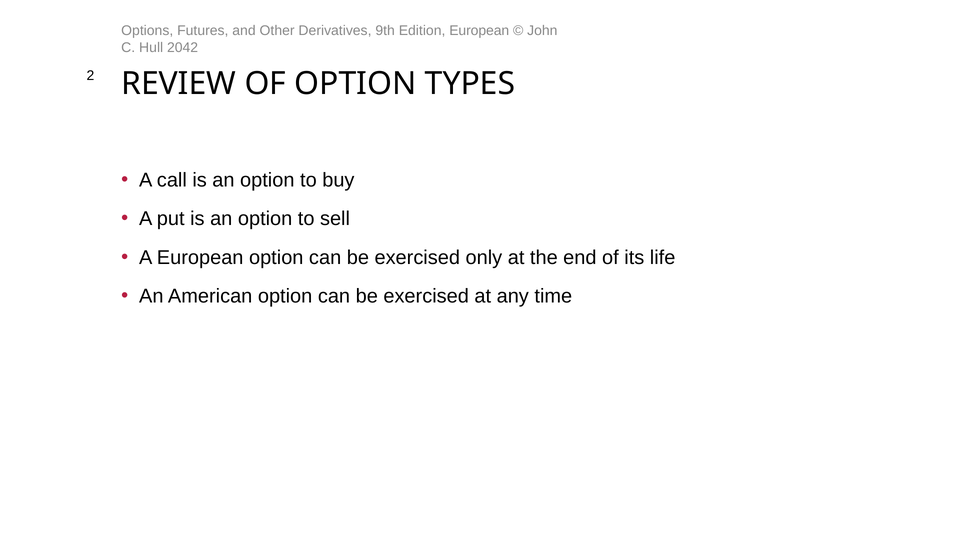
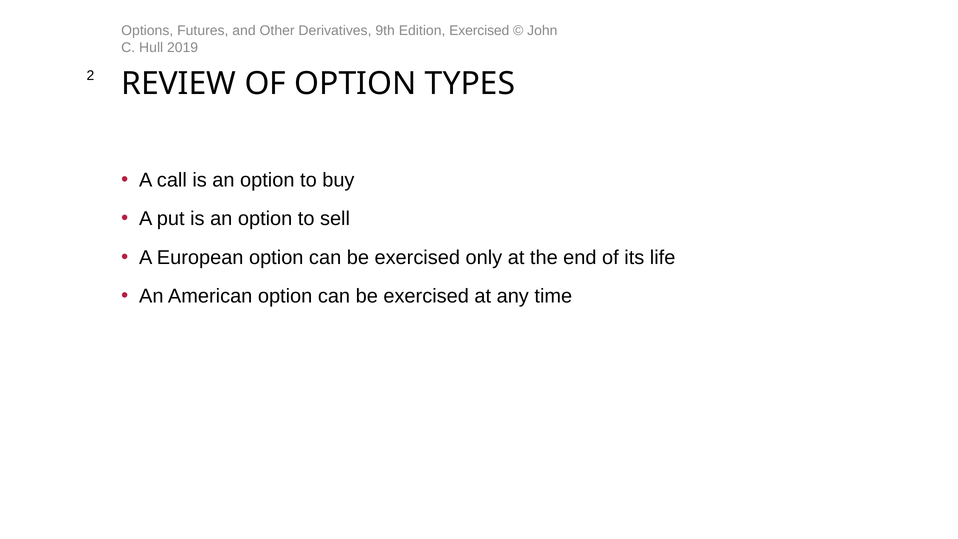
Edition European: European -> Exercised
2042: 2042 -> 2019
